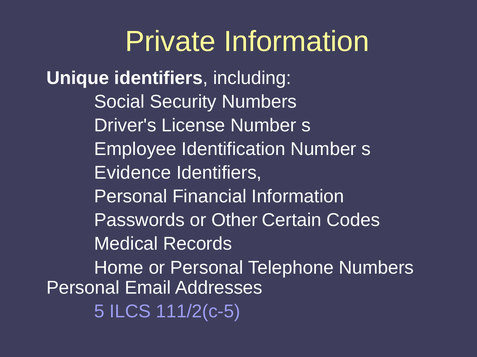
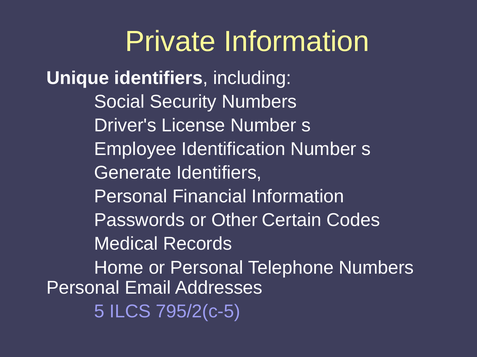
Evidence: Evidence -> Generate
111/2(c-5: 111/2(c-5 -> 795/2(c-5
